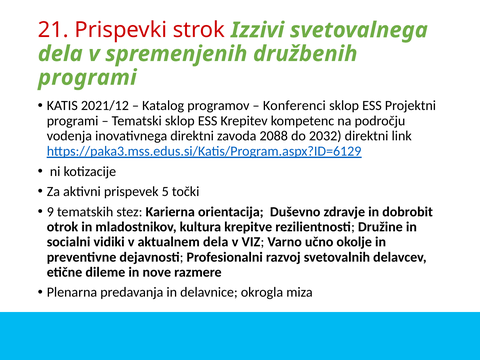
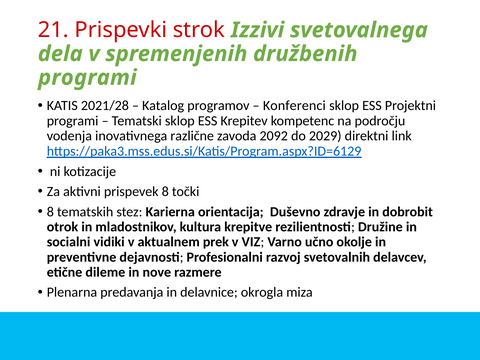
2021/12: 2021/12 -> 2021/28
inovativnega direktni: direktni -> različne
2088: 2088 -> 2092
2032: 2032 -> 2029
prispevek 5: 5 -> 8
9 at (50, 212): 9 -> 8
aktualnem dela: dela -> prek
